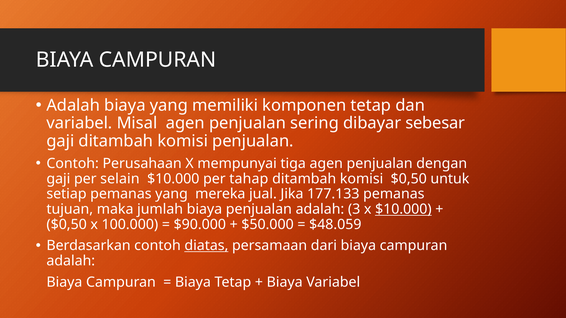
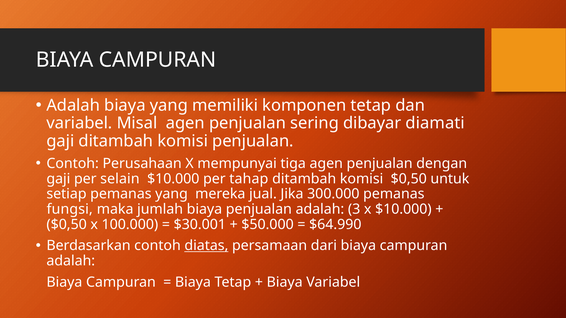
sebesar: sebesar -> diamati
177.133: 177.133 -> 300.000
tujuan: tujuan -> fungsi
$10.000 at (403, 209) underline: present -> none
$90.000: $90.000 -> $30.001
$48.059: $48.059 -> $64.990
